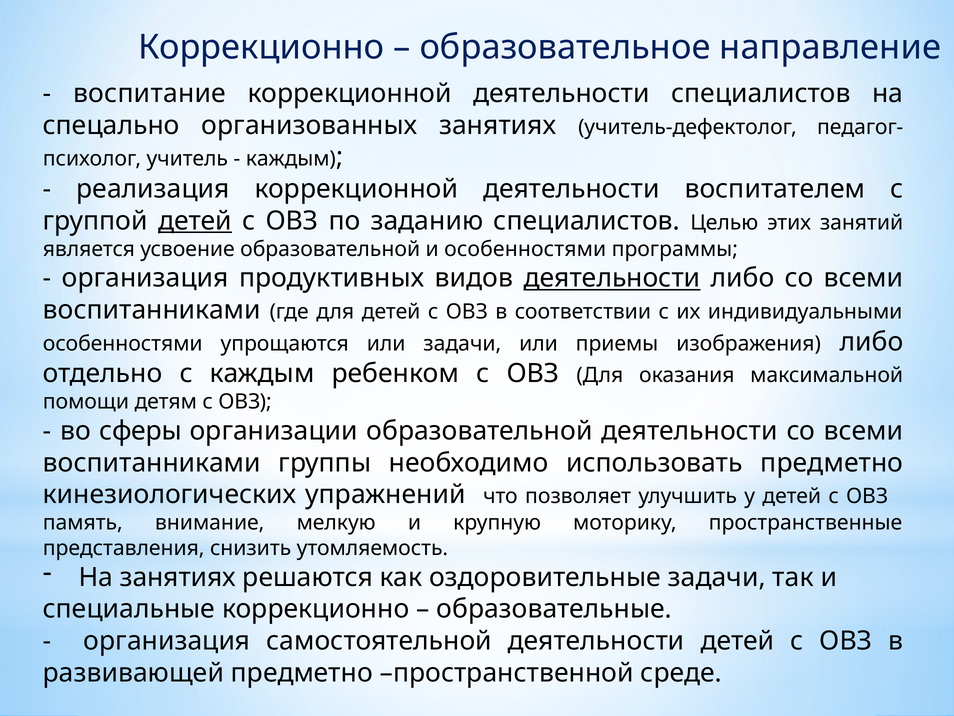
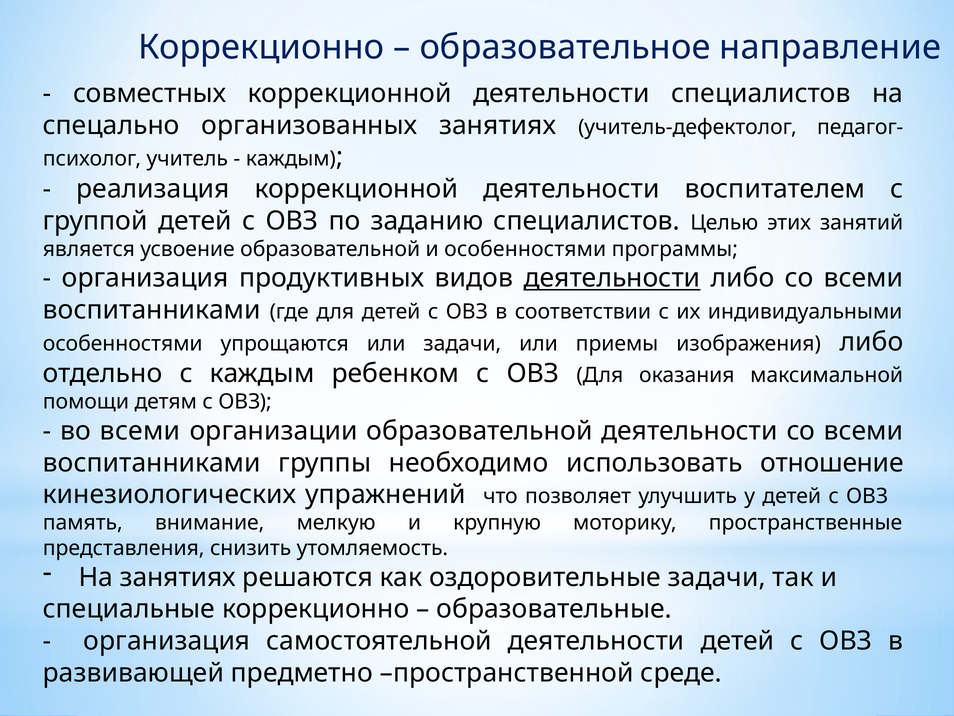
воспитание: воспитание -> совместных
детей at (195, 221) underline: present -> none
во сферы: сферы -> всеми
использовать предметно: предметно -> отношение
